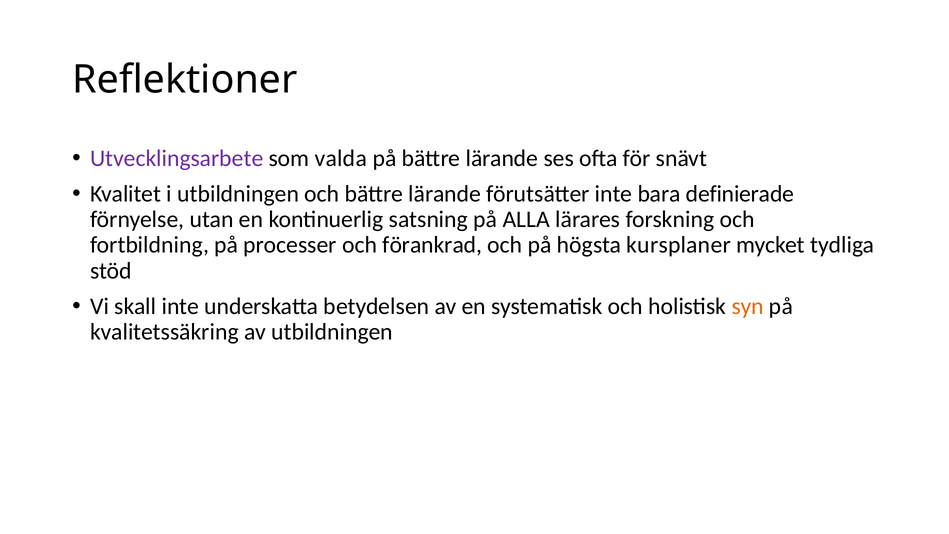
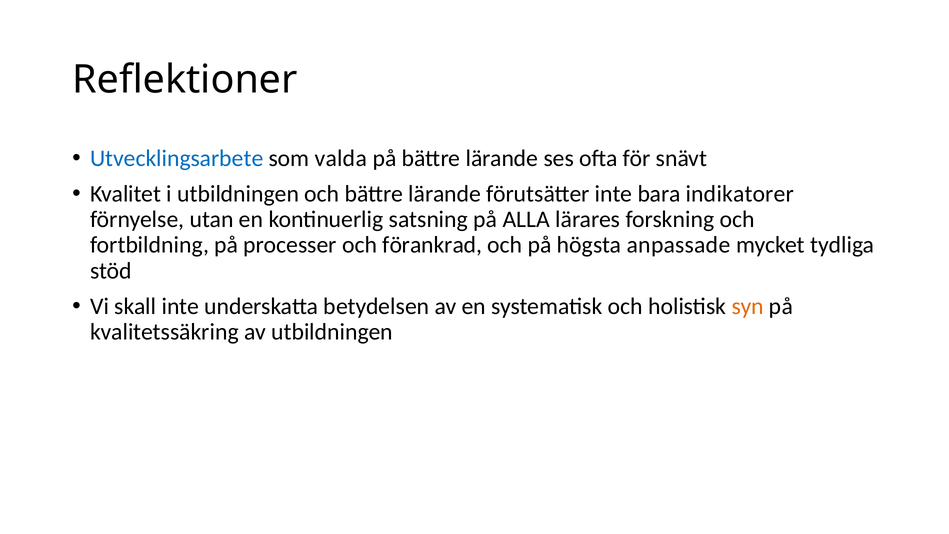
Utvecklingsarbete colour: purple -> blue
definierade: definierade -> indikatorer
kursplaner: kursplaner -> anpassade
